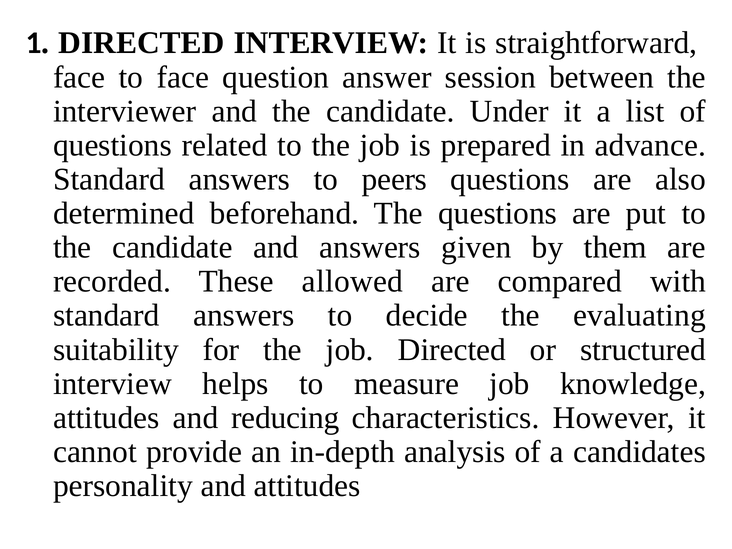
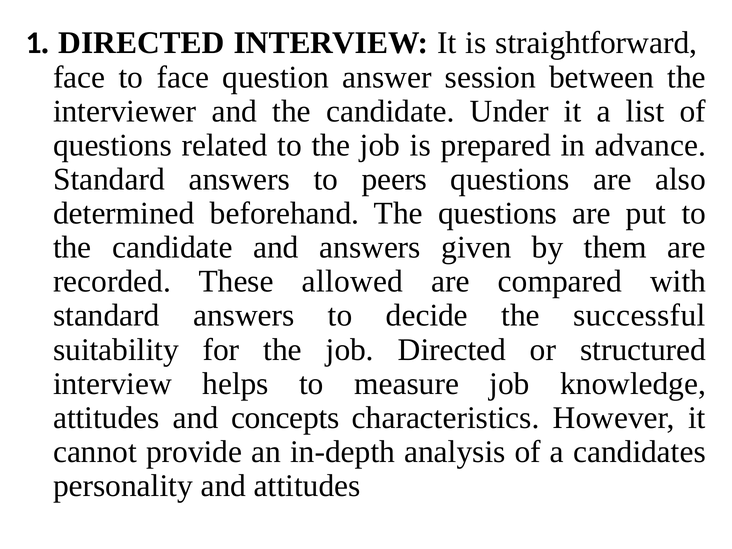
evaluating: evaluating -> successful
reducing: reducing -> concepts
